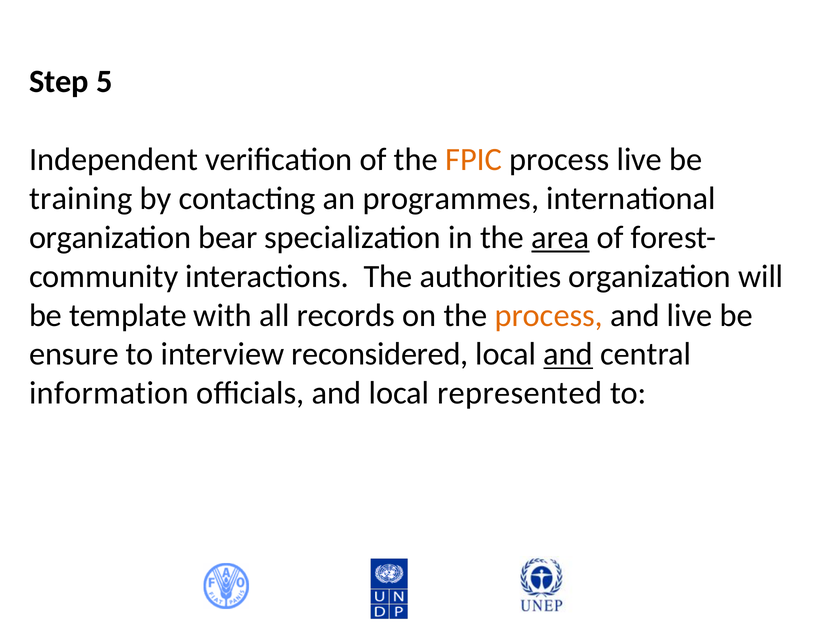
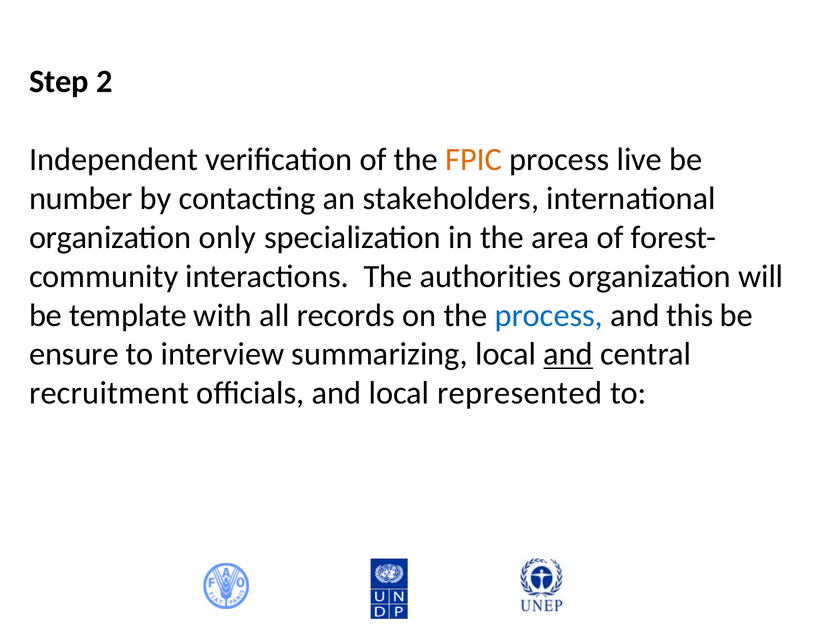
5: 5 -> 2
training: training -> number
programmes: programmes -> stakeholders
bear: bear -> only
area underline: present -> none
process at (549, 315) colour: orange -> blue
and live: live -> this
reconsidered: reconsidered -> summarizing
information: information -> recruitment
